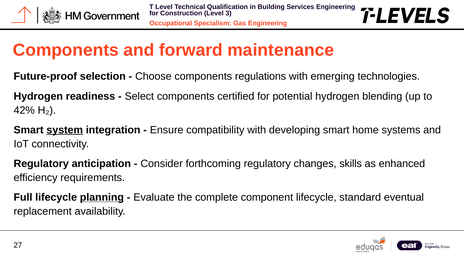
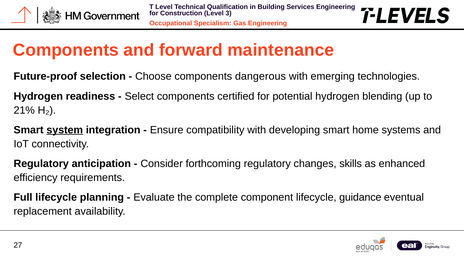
regulations: regulations -> dangerous
42%: 42% -> 21%
planning underline: present -> none
standard: standard -> guidance
